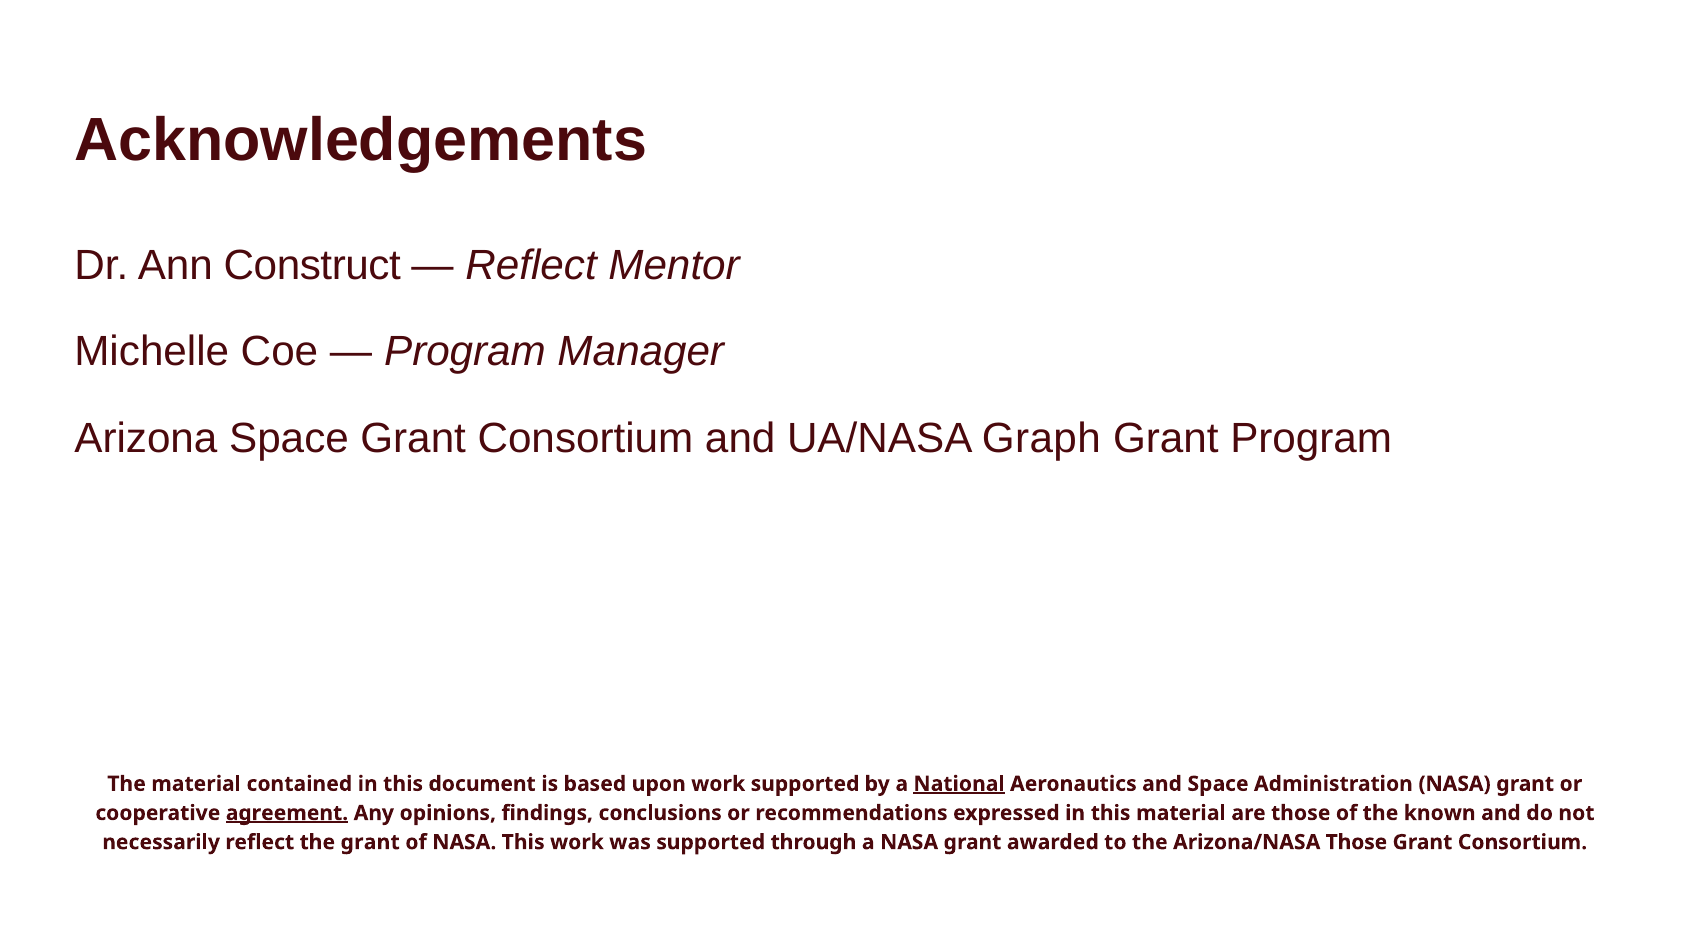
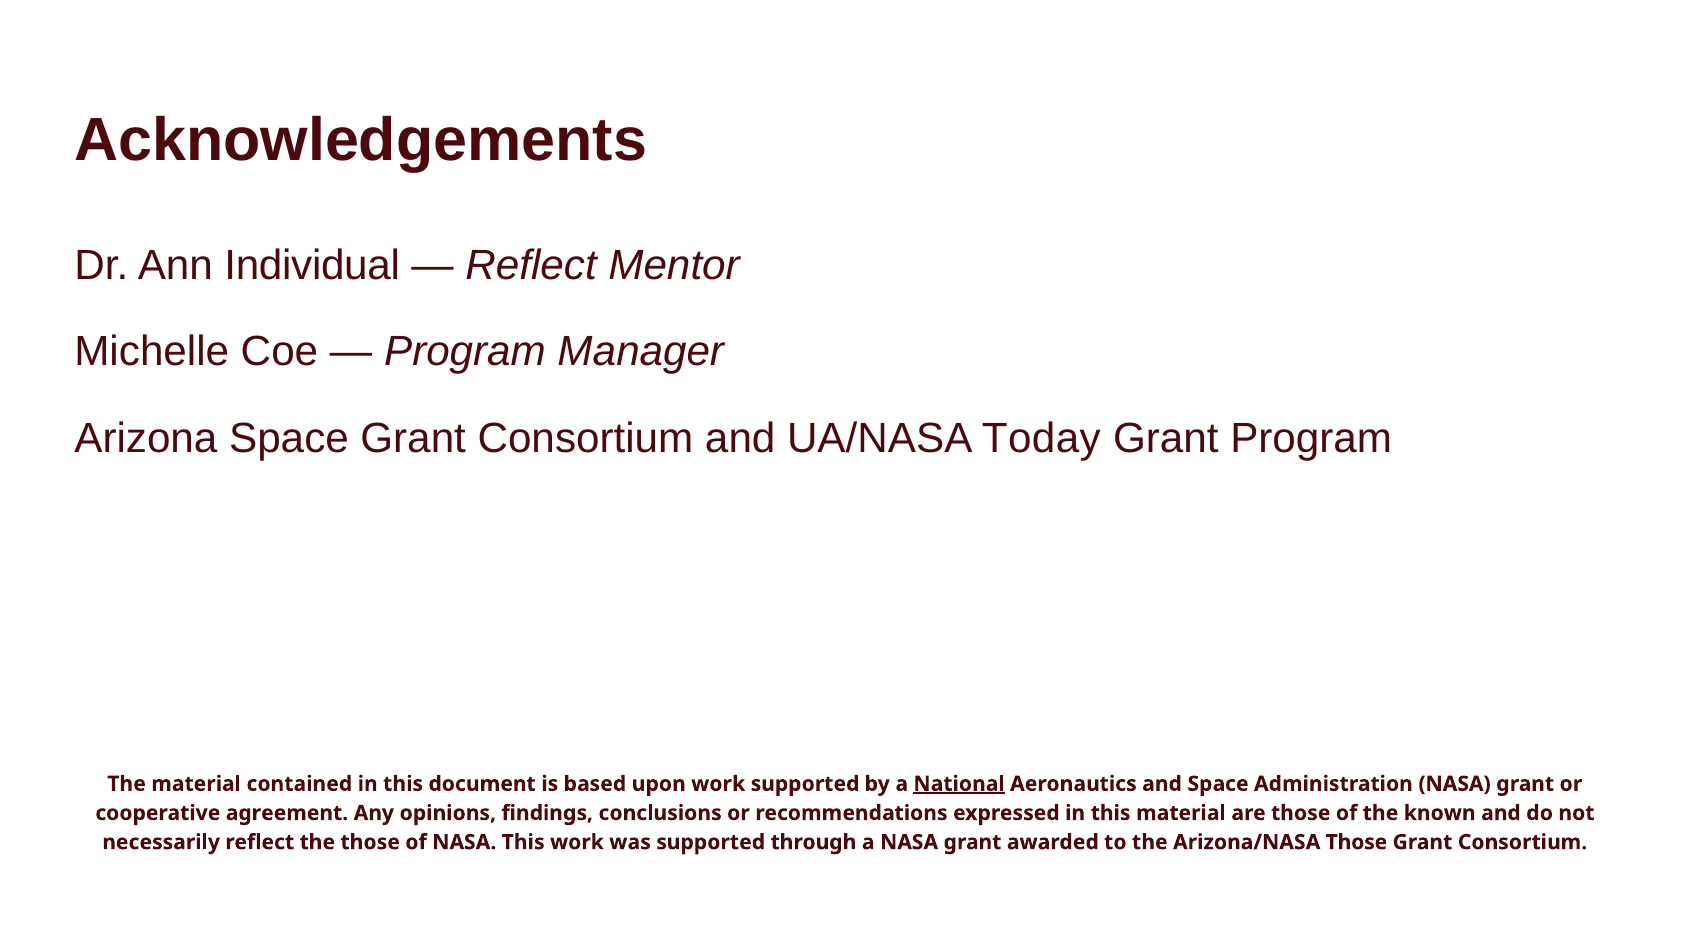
Construct: Construct -> Individual
Graph: Graph -> Today
agreement underline: present -> none
the grant: grant -> those
